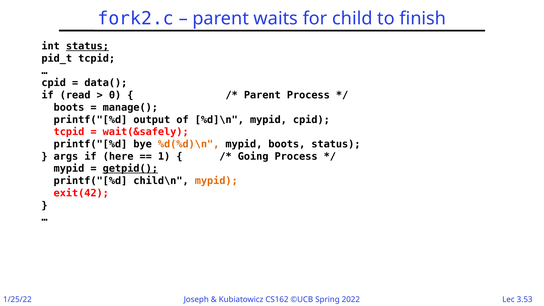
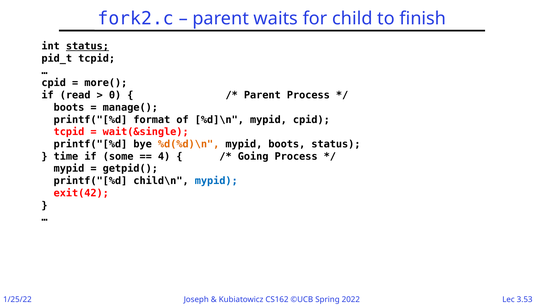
data(: data( -> more(
output: output -> format
wait(&safely: wait(&safely -> wait(&single
args: args -> time
here: here -> some
1: 1 -> 4
getpid( underline: present -> none
mypid at (216, 181) colour: orange -> blue
